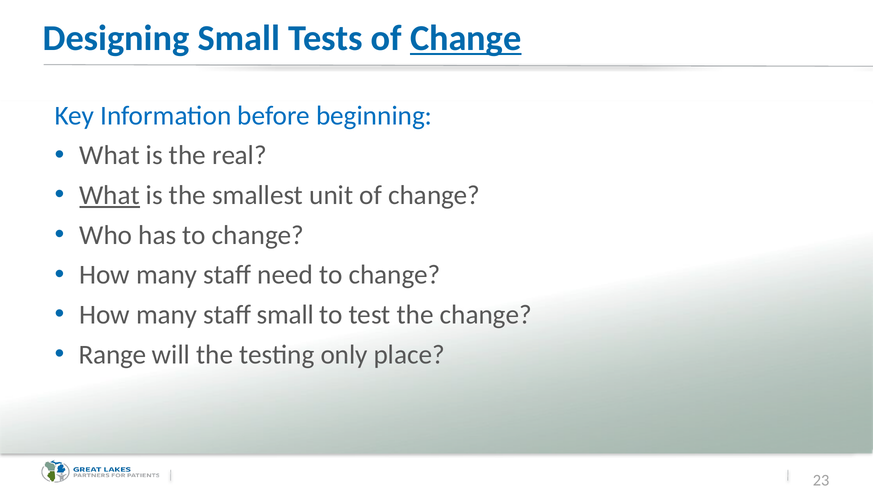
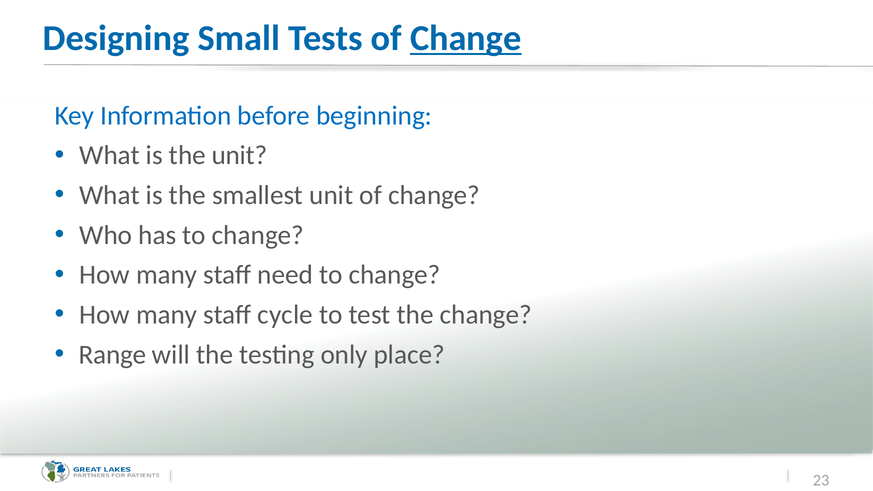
the real: real -> unit
What at (110, 195) underline: present -> none
staff small: small -> cycle
